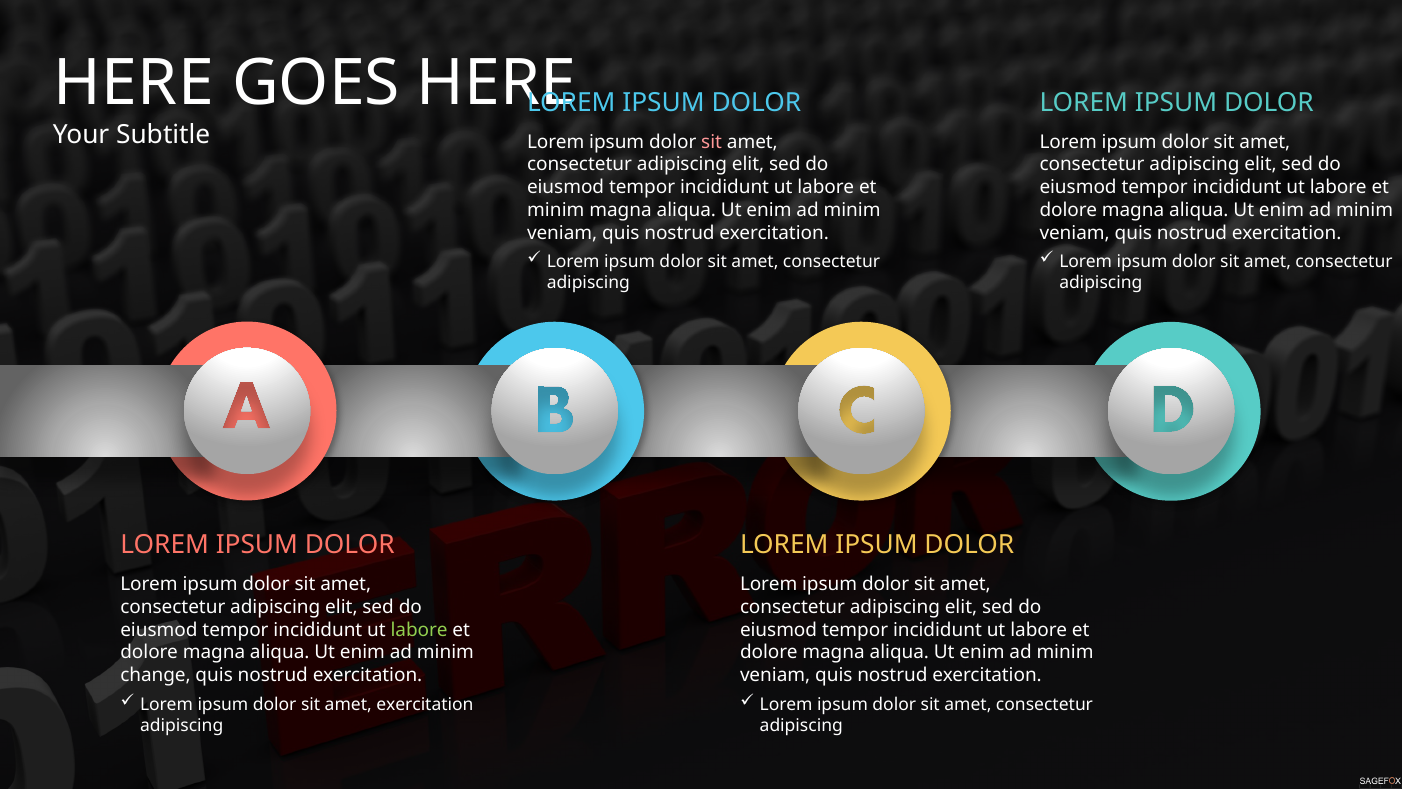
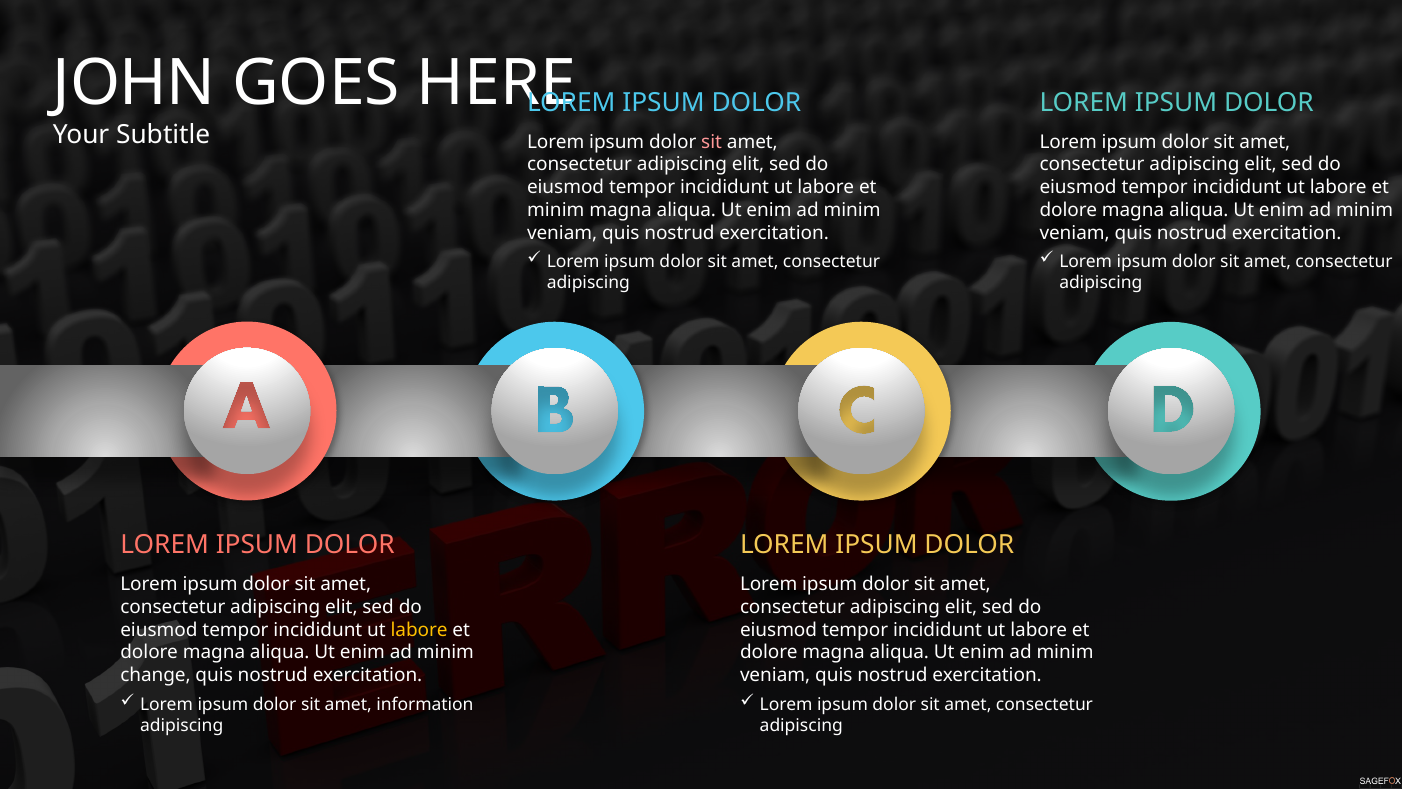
HERE at (134, 83): HERE -> JOHN
labore at (419, 630) colour: light green -> yellow
amet exercitation: exercitation -> information
